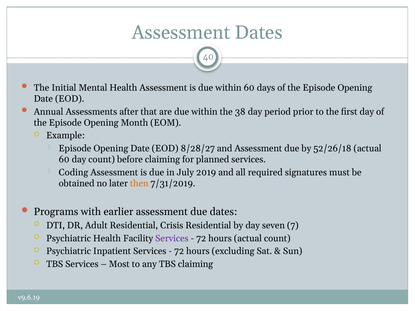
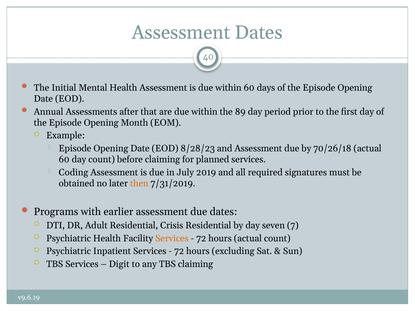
38: 38 -> 89
8/28/27: 8/28/27 -> 8/28/23
52/26/18: 52/26/18 -> 70/26/18
Services at (172, 238) colour: purple -> orange
Most: Most -> Digit
